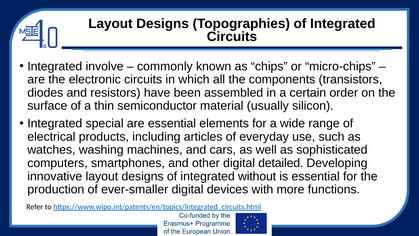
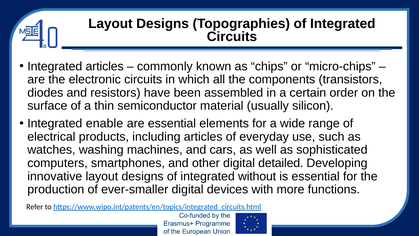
Integrated involve: involve -> articles
special: special -> enable
